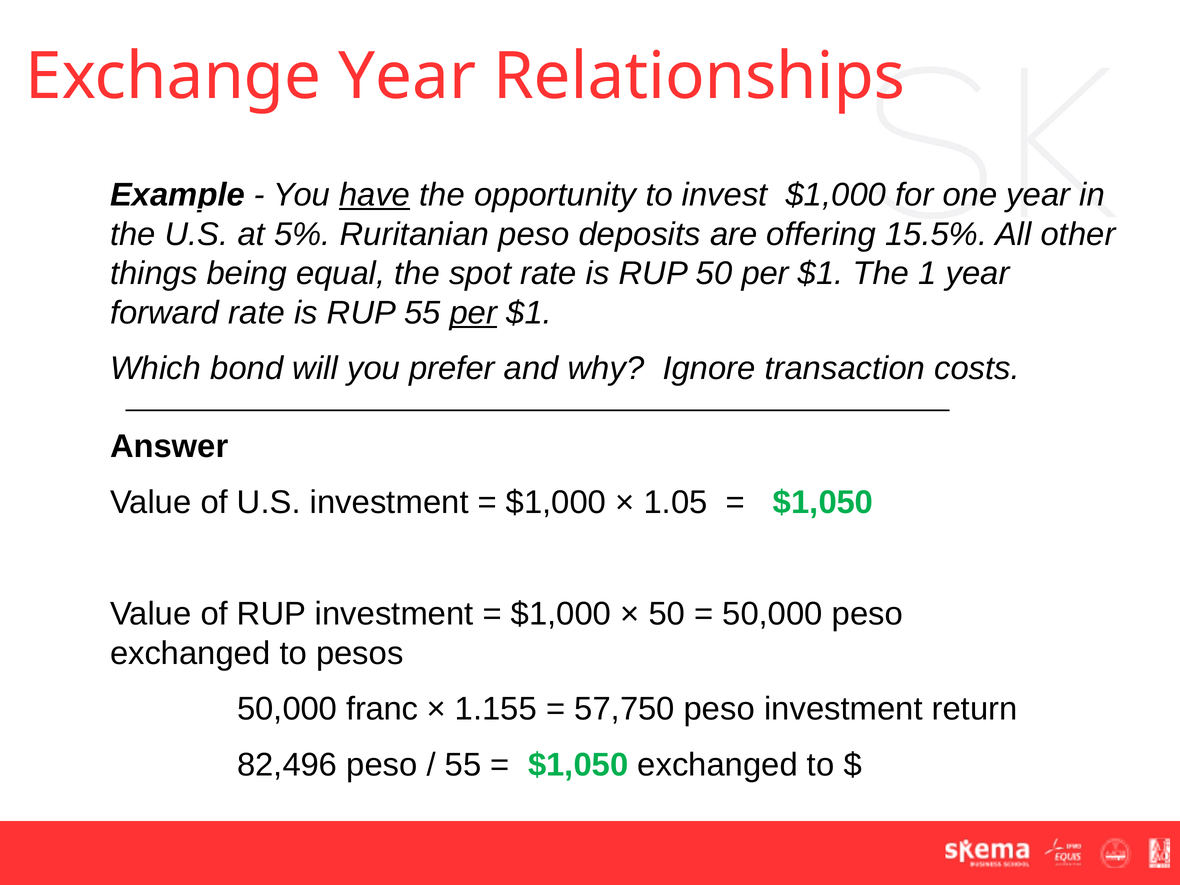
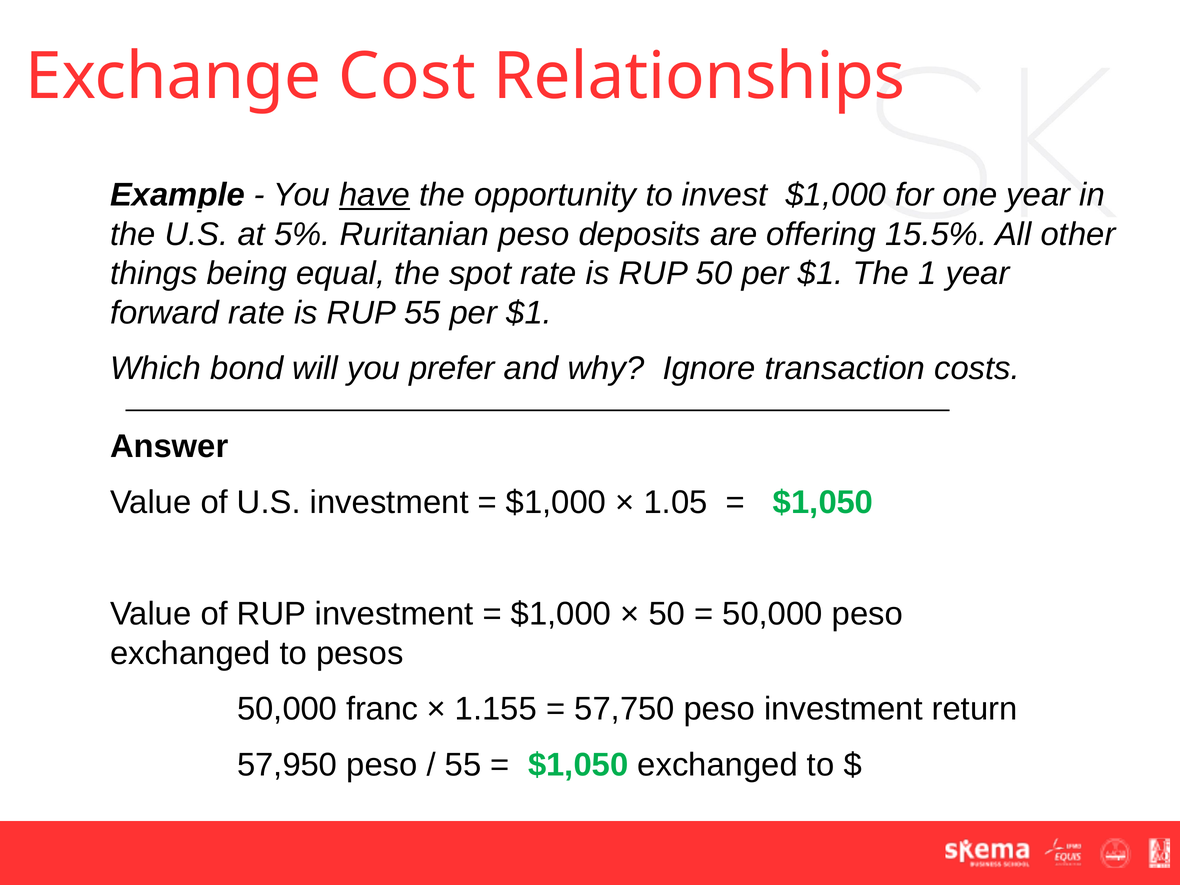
Exchange Year: Year -> Cost
per at (473, 313) underline: present -> none
82,496: 82,496 -> 57,950
